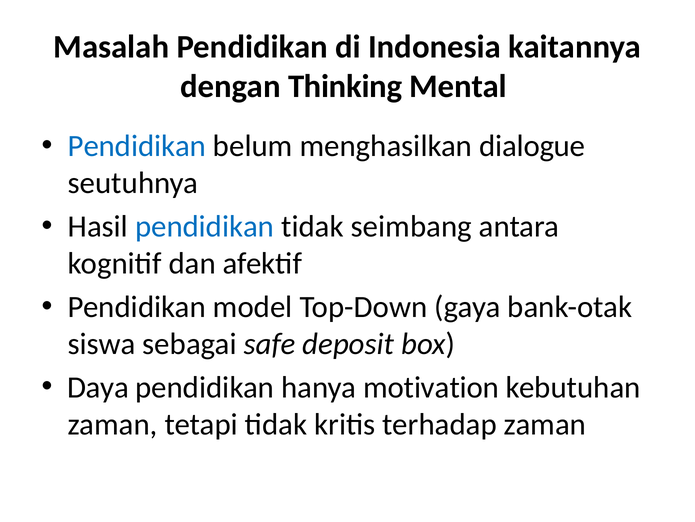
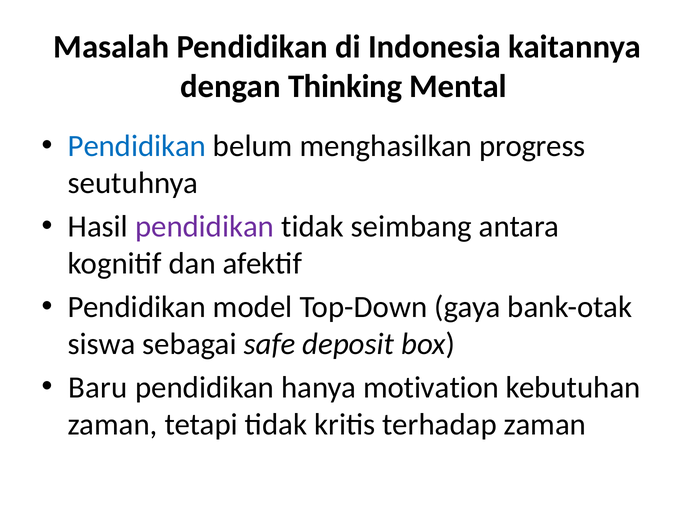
dialogue: dialogue -> progress
pendidikan at (205, 226) colour: blue -> purple
Daya: Daya -> Baru
